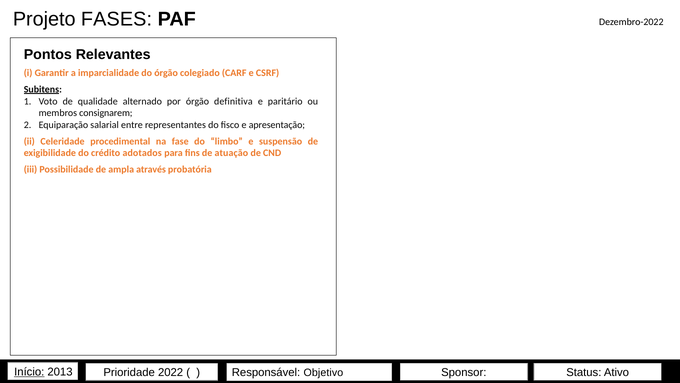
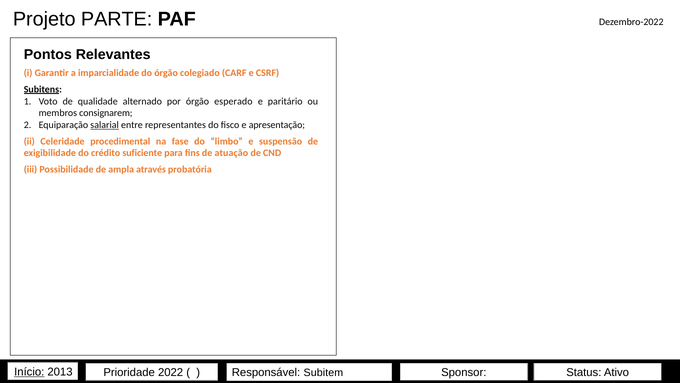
FASES: FASES -> PARTE
definitiva: definitiva -> esperado
salarial underline: none -> present
adotados: adotados -> suficiente
Objetivo: Objetivo -> Subitem
